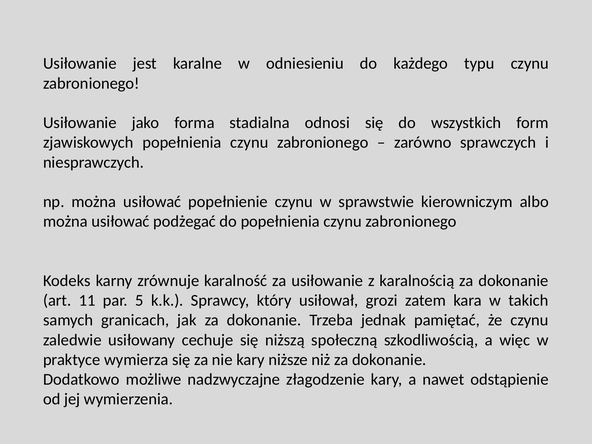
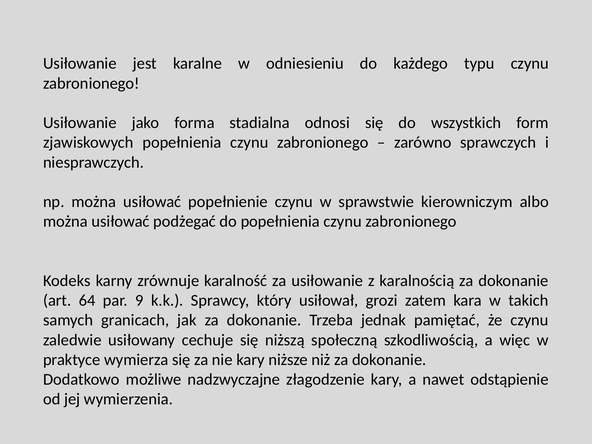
11: 11 -> 64
5: 5 -> 9
